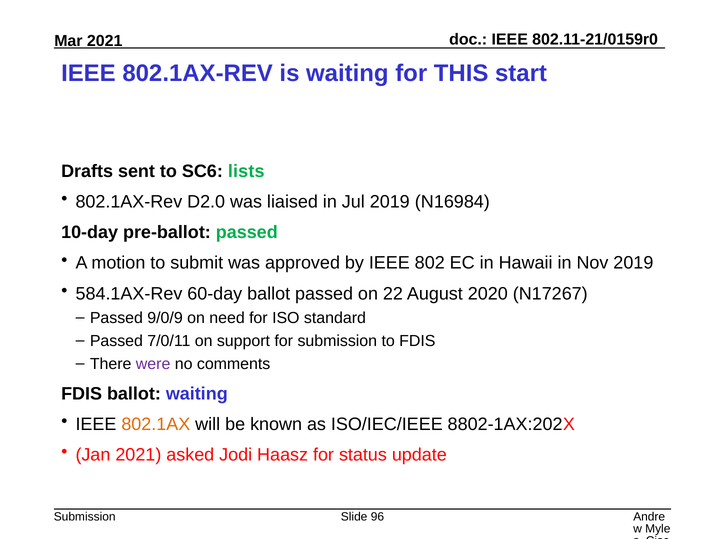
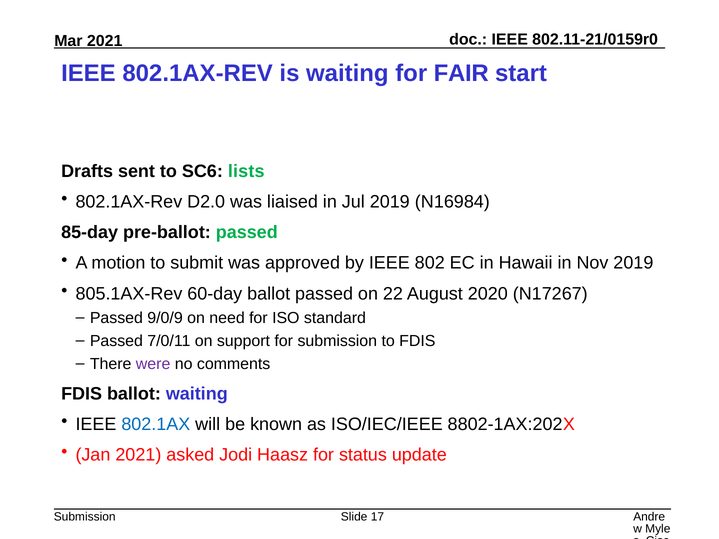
THIS: THIS -> FAIR
10-day: 10-day -> 85-day
584.1AX-Rev: 584.1AX-Rev -> 805.1AX-Rev
802.1AX colour: orange -> blue
96: 96 -> 17
